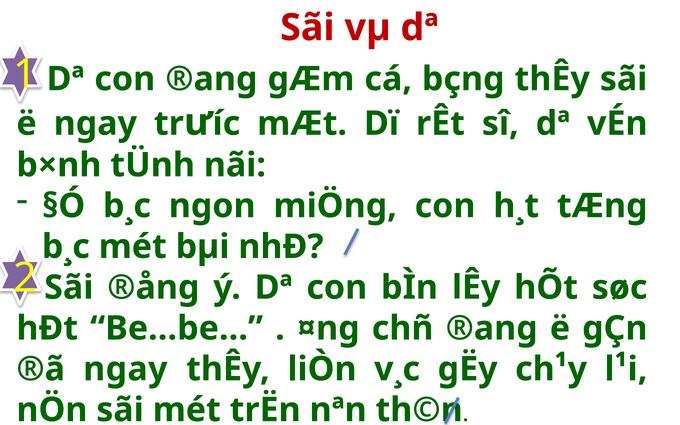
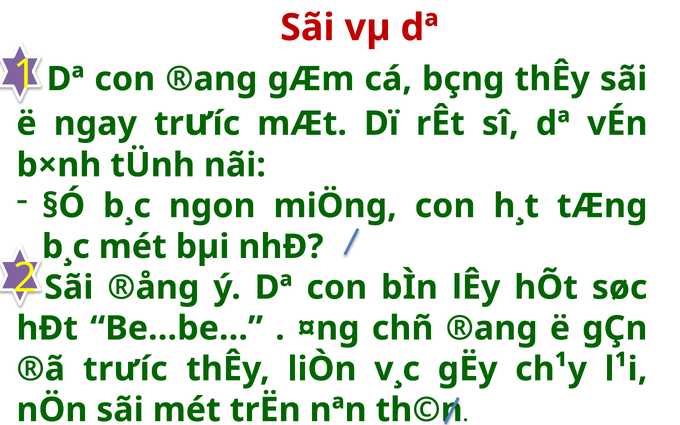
®ã ngay: ngay -> trưíc
